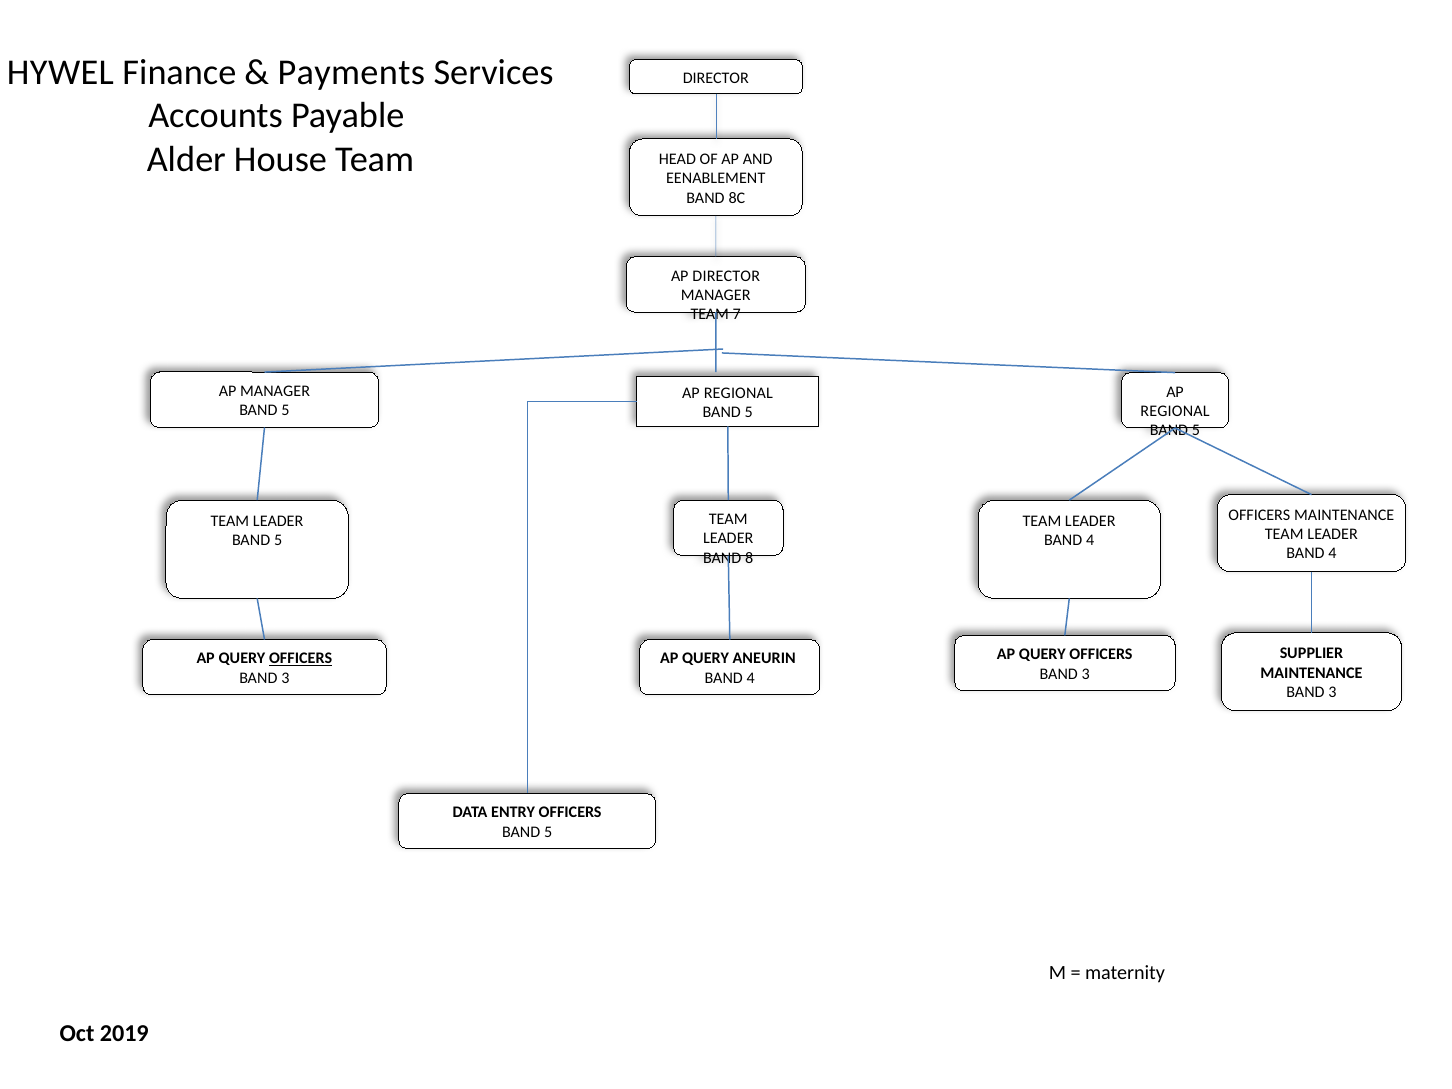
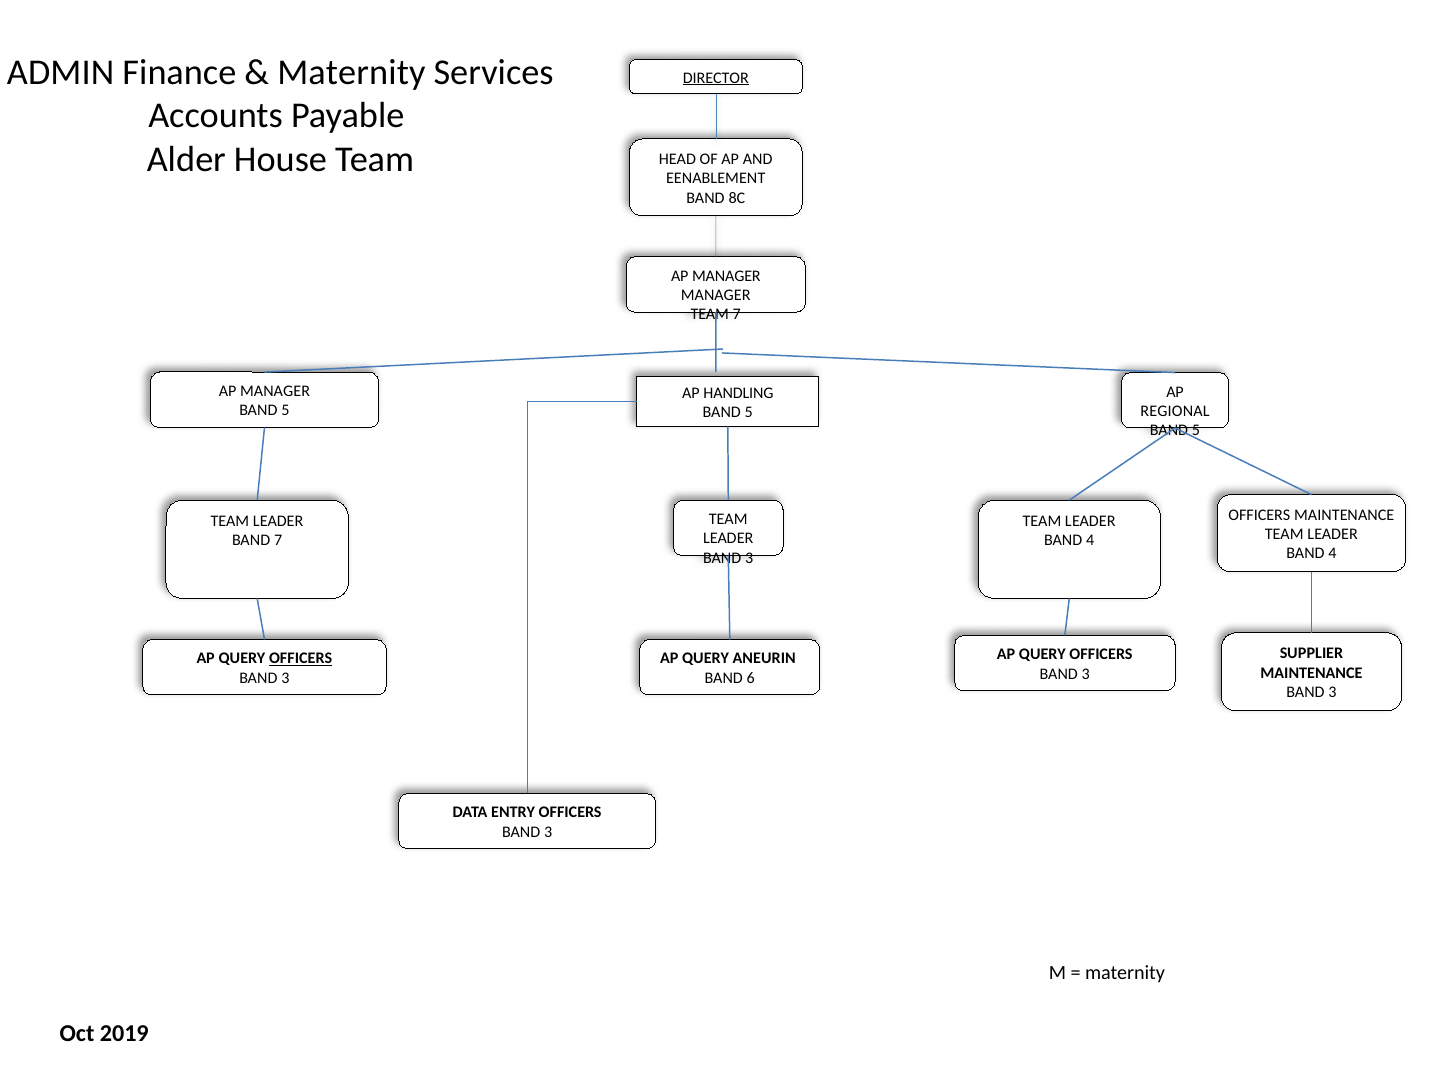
HYWEL: HYWEL -> ADMIN
Payments at (351, 72): Payments -> Maternity
DIRECTOR at (716, 78) underline: none -> present
DIRECTOR at (726, 276): DIRECTOR -> MANAGER
REGIONAL at (738, 393): REGIONAL -> HANDLING
5 at (278, 541): 5 -> 7
8 at (749, 558): 8 -> 3
4 at (751, 678): 4 -> 6
5 at (548, 832): 5 -> 3
